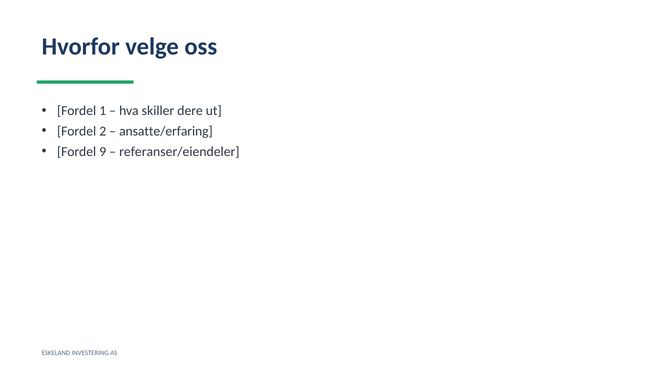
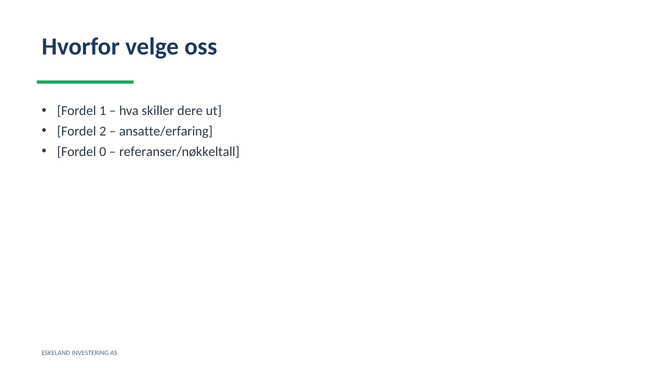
9: 9 -> 0
referanser/eiendeler: referanser/eiendeler -> referanser/nøkkeltall
